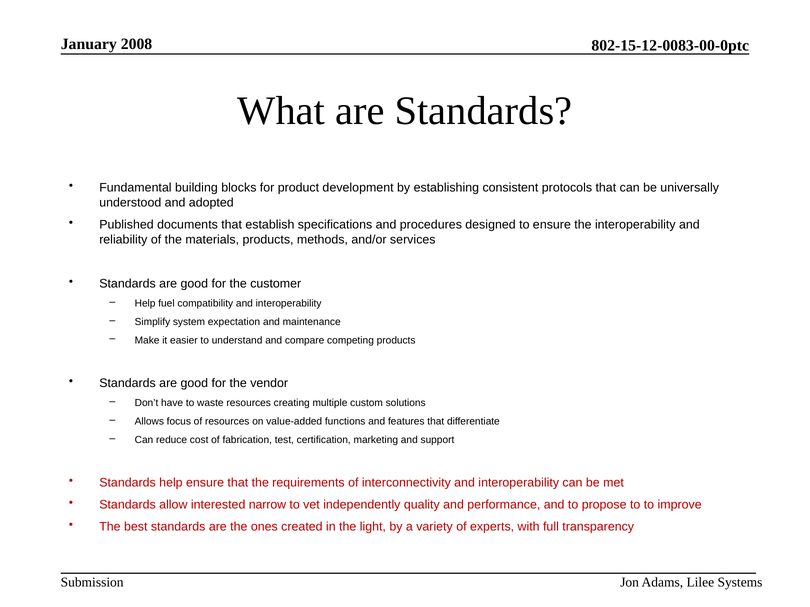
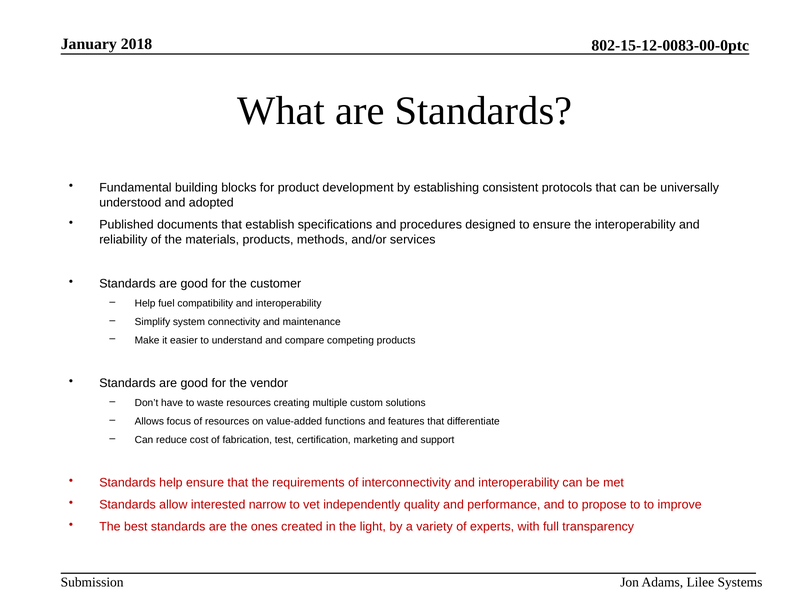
2008: 2008 -> 2018
expectation: expectation -> connectivity
